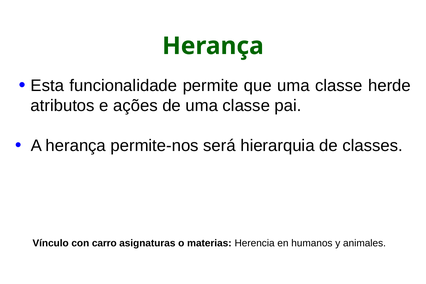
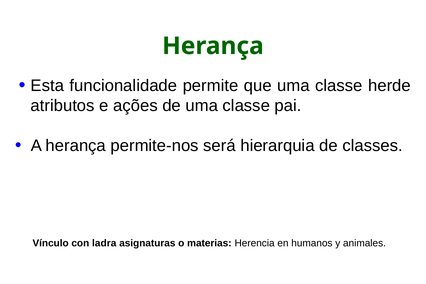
carro: carro -> ladra
